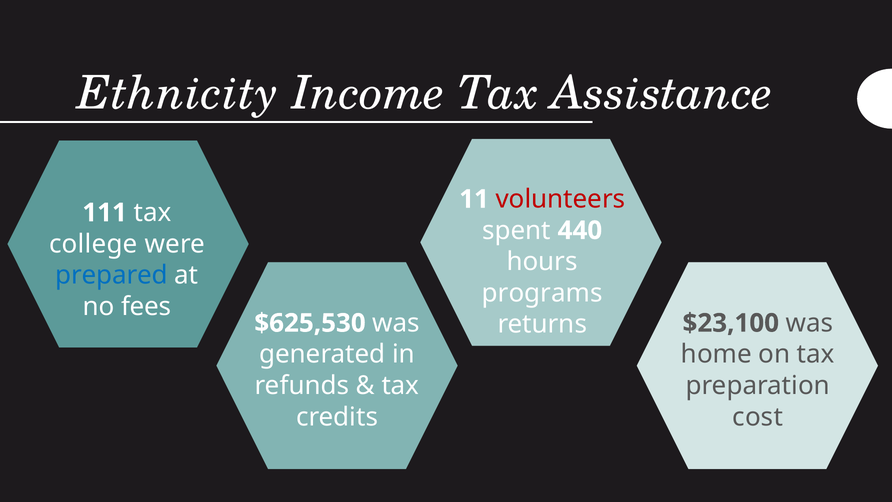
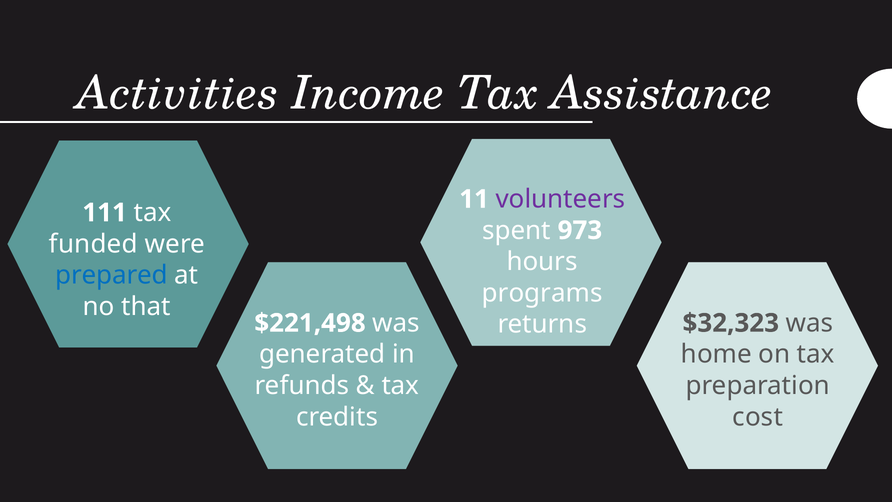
Ethnicity: Ethnicity -> Activities
volunteers colour: red -> purple
440: 440 -> 973
college: college -> funded
fees: fees -> that
$23,100: $23,100 -> $32,323
$625,530: $625,530 -> $221,498
